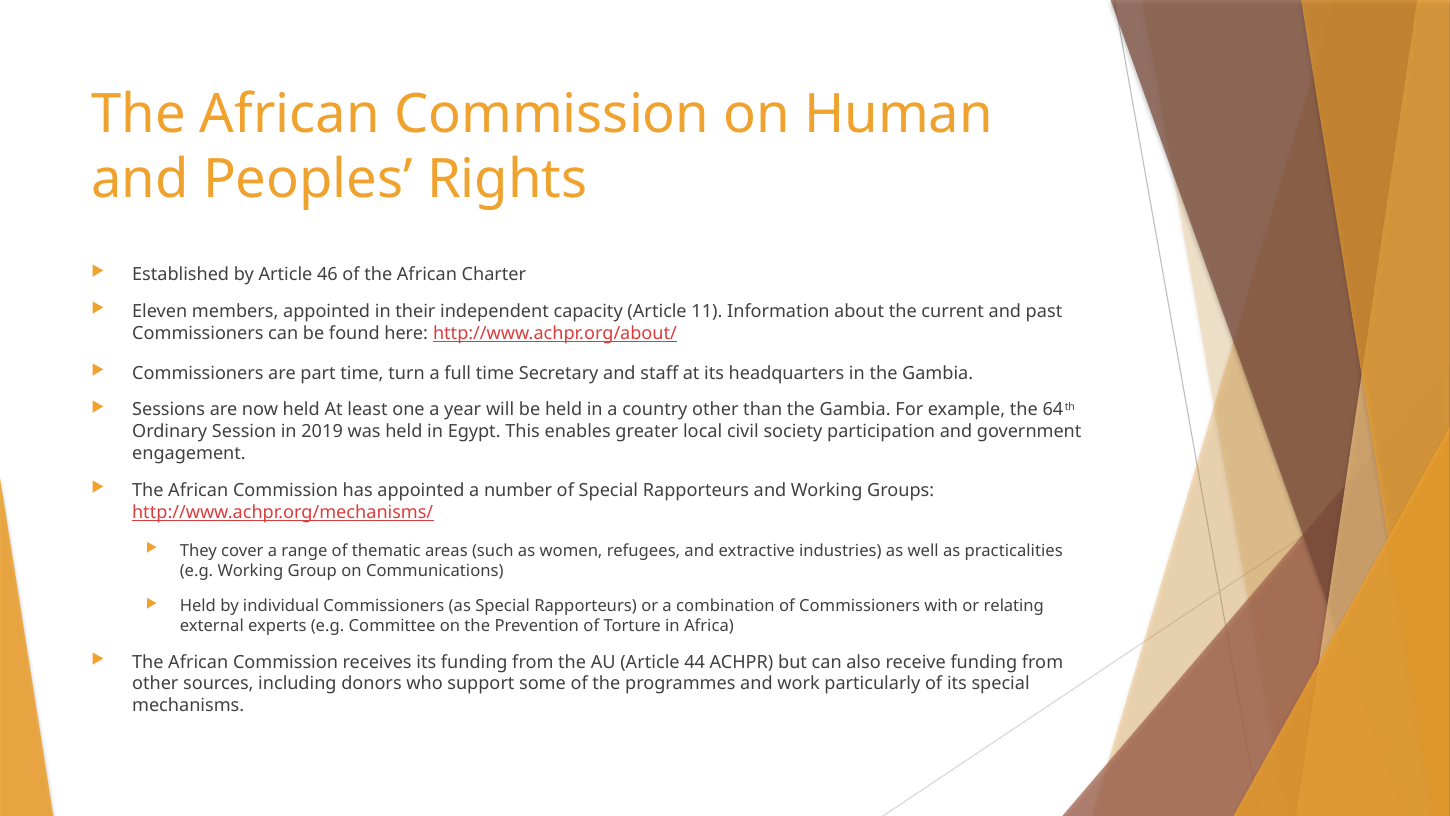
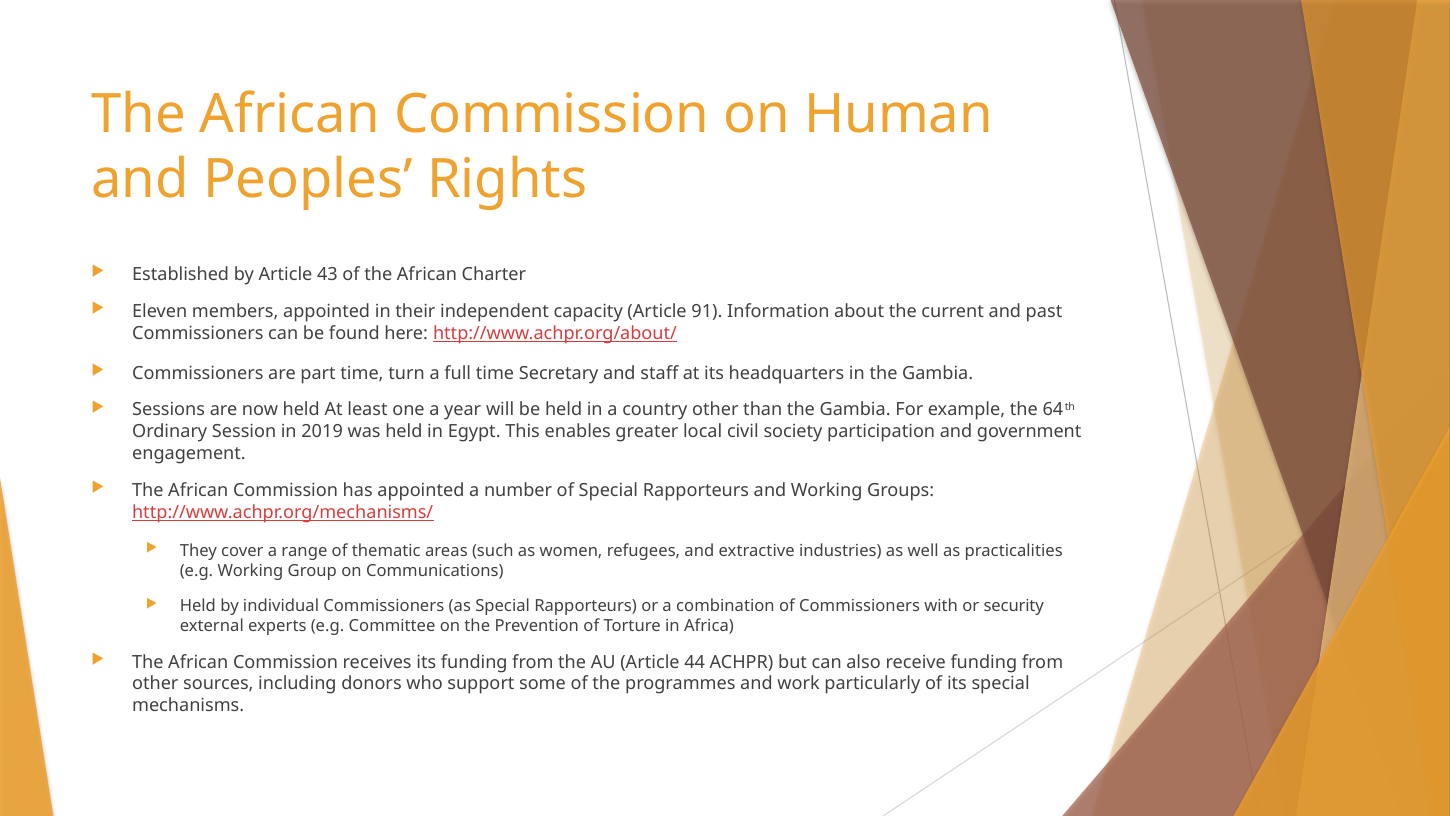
46: 46 -> 43
11: 11 -> 91
relating: relating -> security
